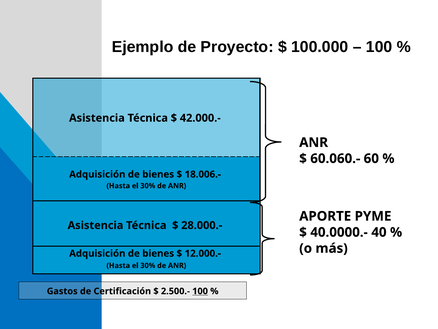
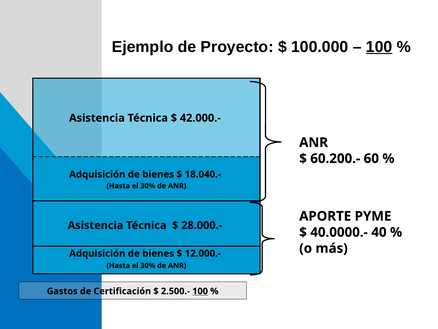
100 at (379, 47) underline: none -> present
60.060.-: 60.060.- -> 60.200.-
18.006.-: 18.006.- -> 18.040.-
